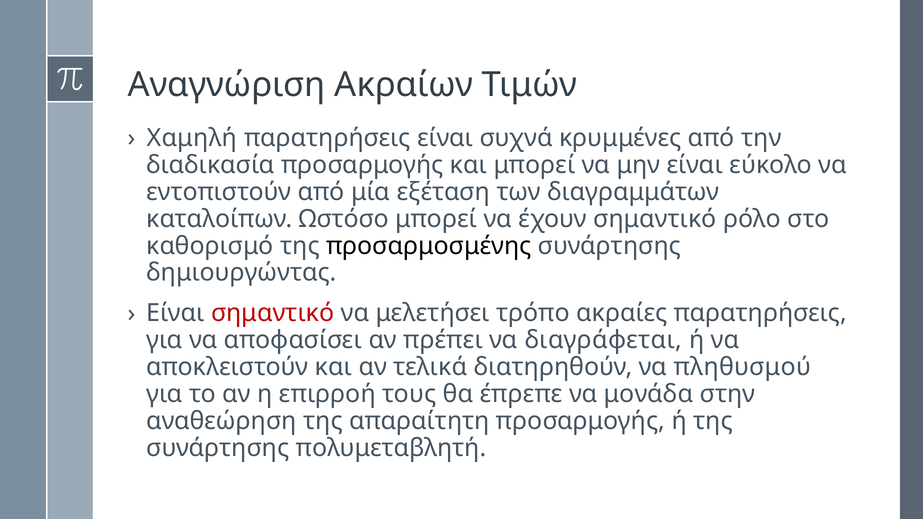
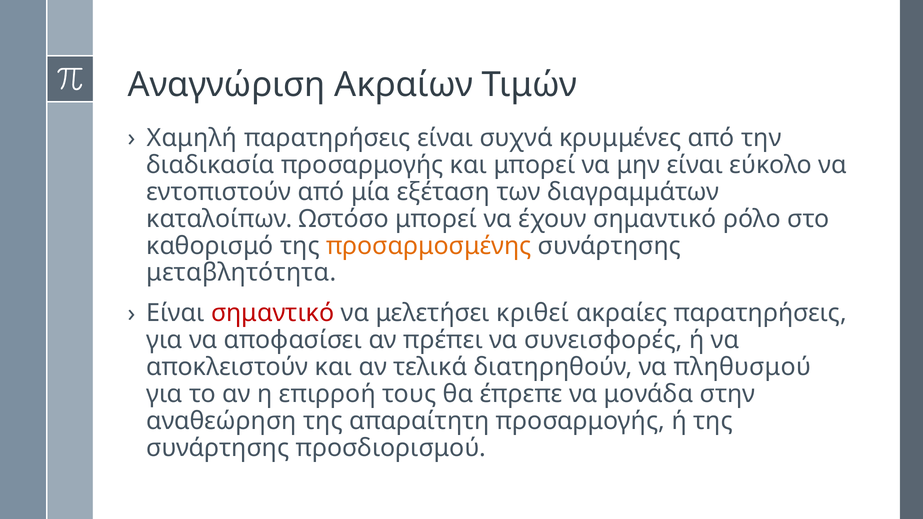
προσαρμοσμένης colour: black -> orange
δημιουργώντας: δημιουργώντας -> μεταβλητότητα
τρόπο: τρόπο -> κριθεί
διαγράφεται: διαγράφεται -> συνεισφορές
πολυμεταβλητή: πολυμεταβλητή -> προσδιορισμού
